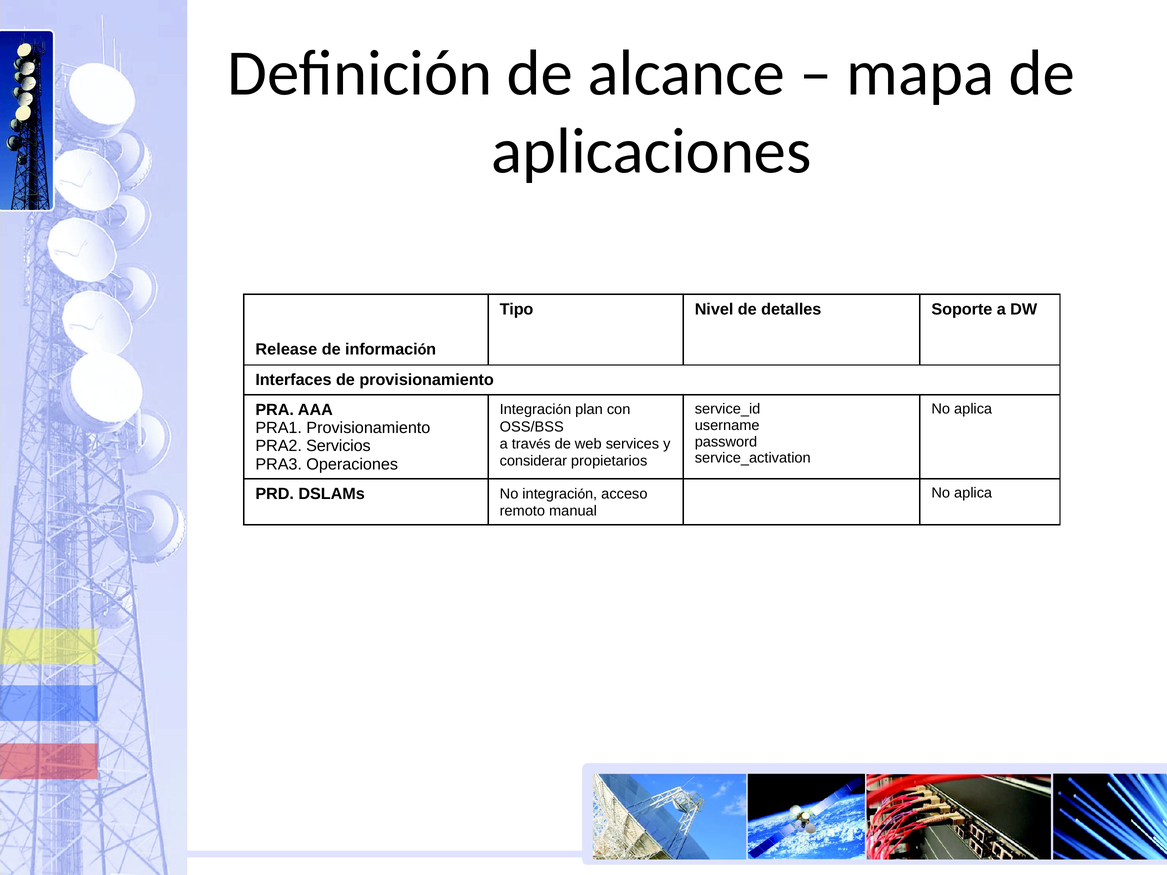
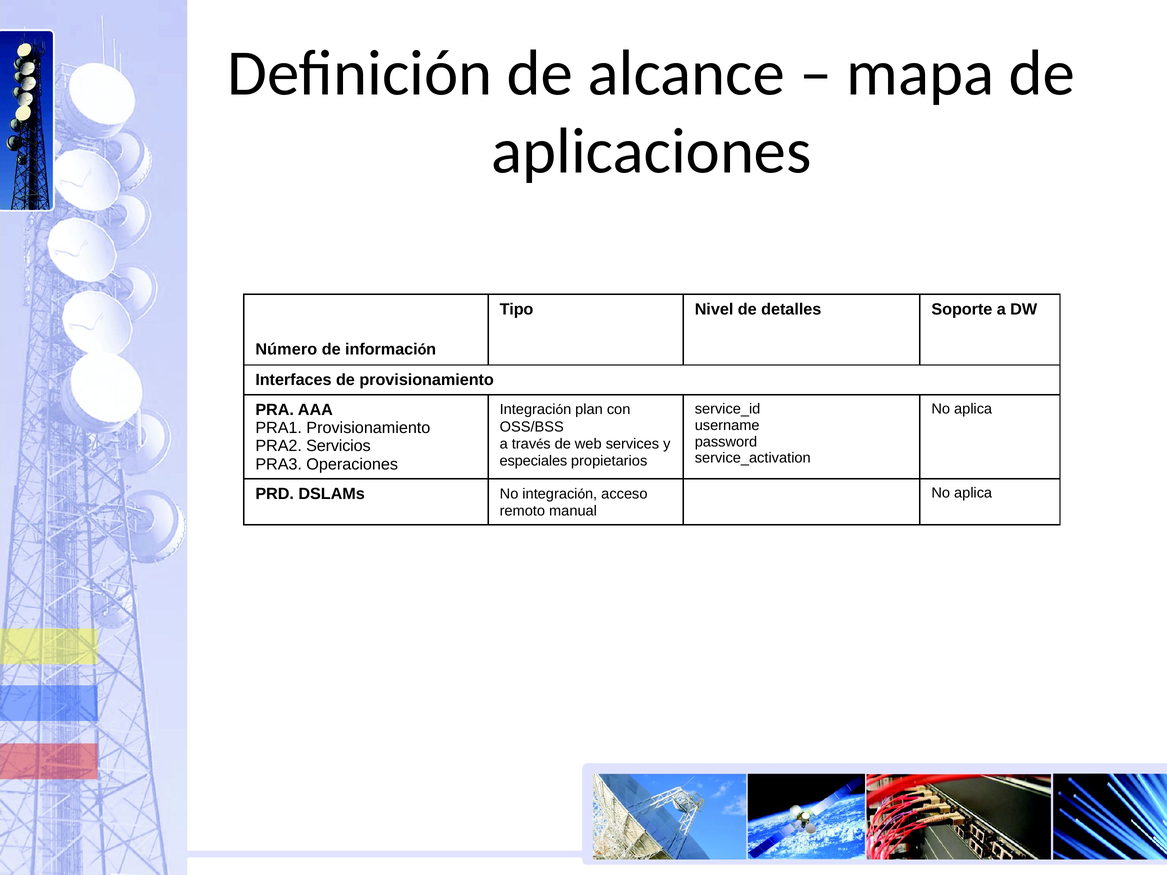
Release: Release -> Número
considerar: considerar -> especiales
